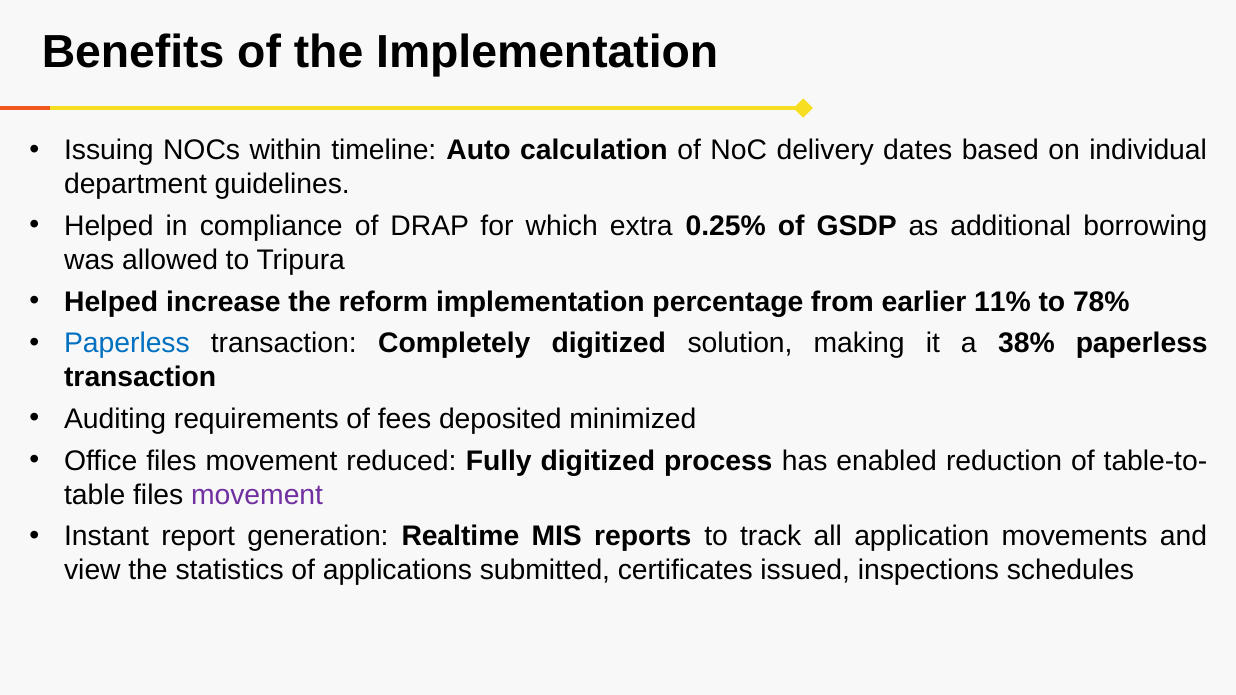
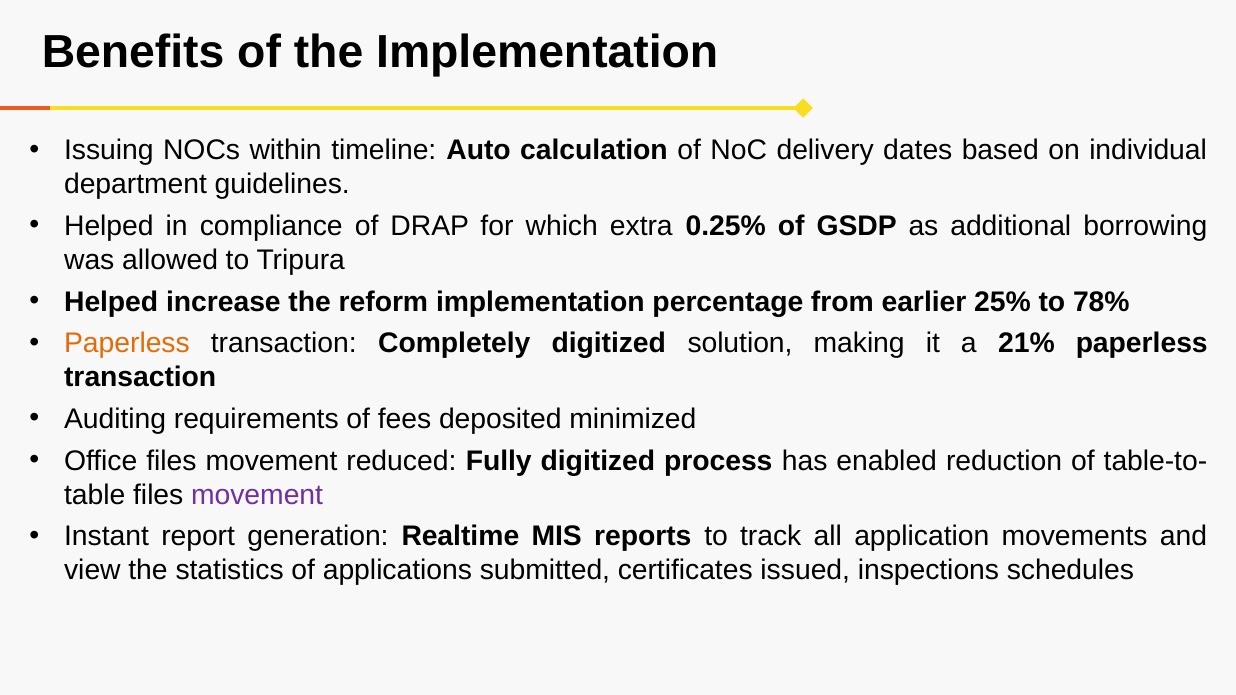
11%: 11% -> 25%
Paperless at (127, 344) colour: blue -> orange
38%: 38% -> 21%
